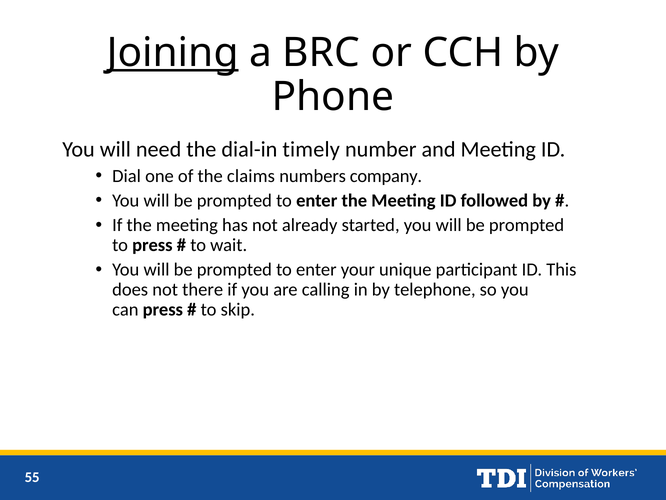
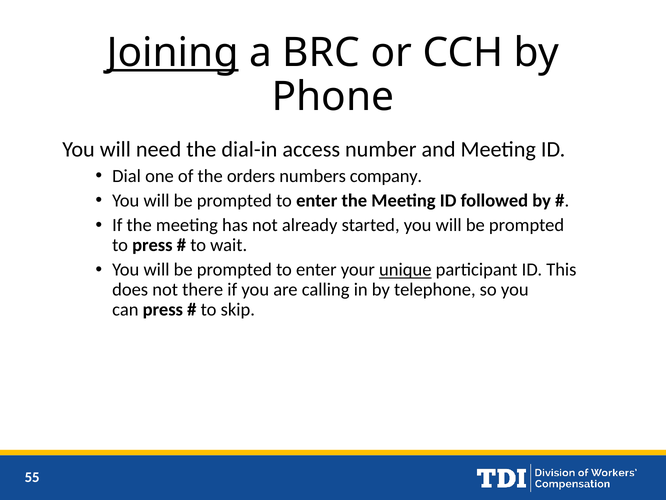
timely: timely -> access
claims: claims -> orders
unique underline: none -> present
